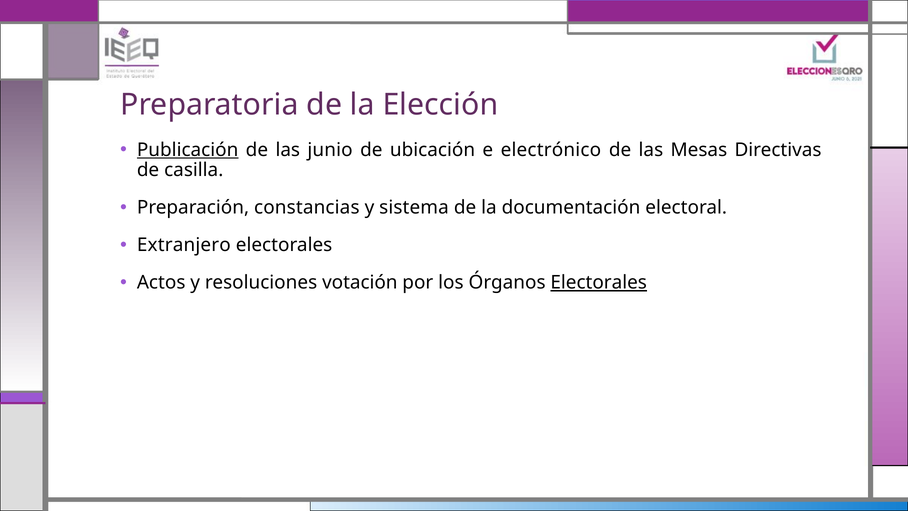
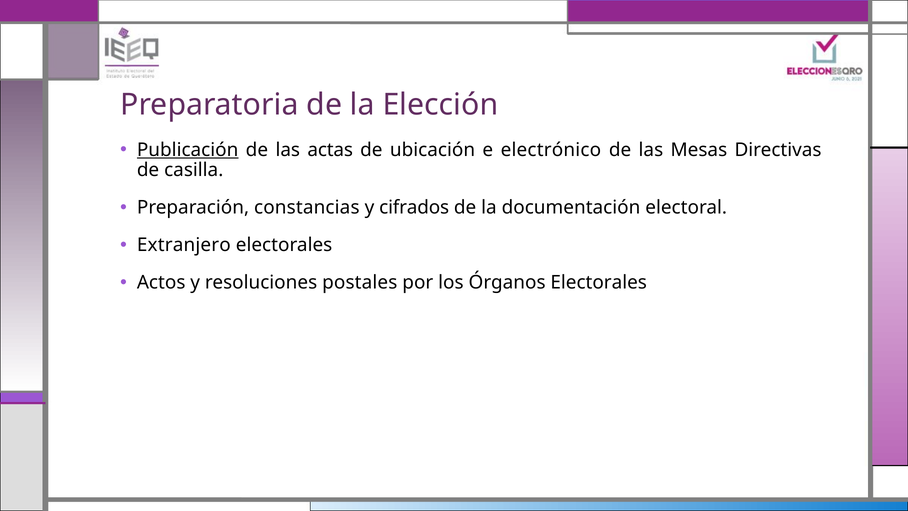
junio: junio -> actas
sistema: sistema -> cifrados
votación: votación -> postales
Electorales at (599, 283) underline: present -> none
